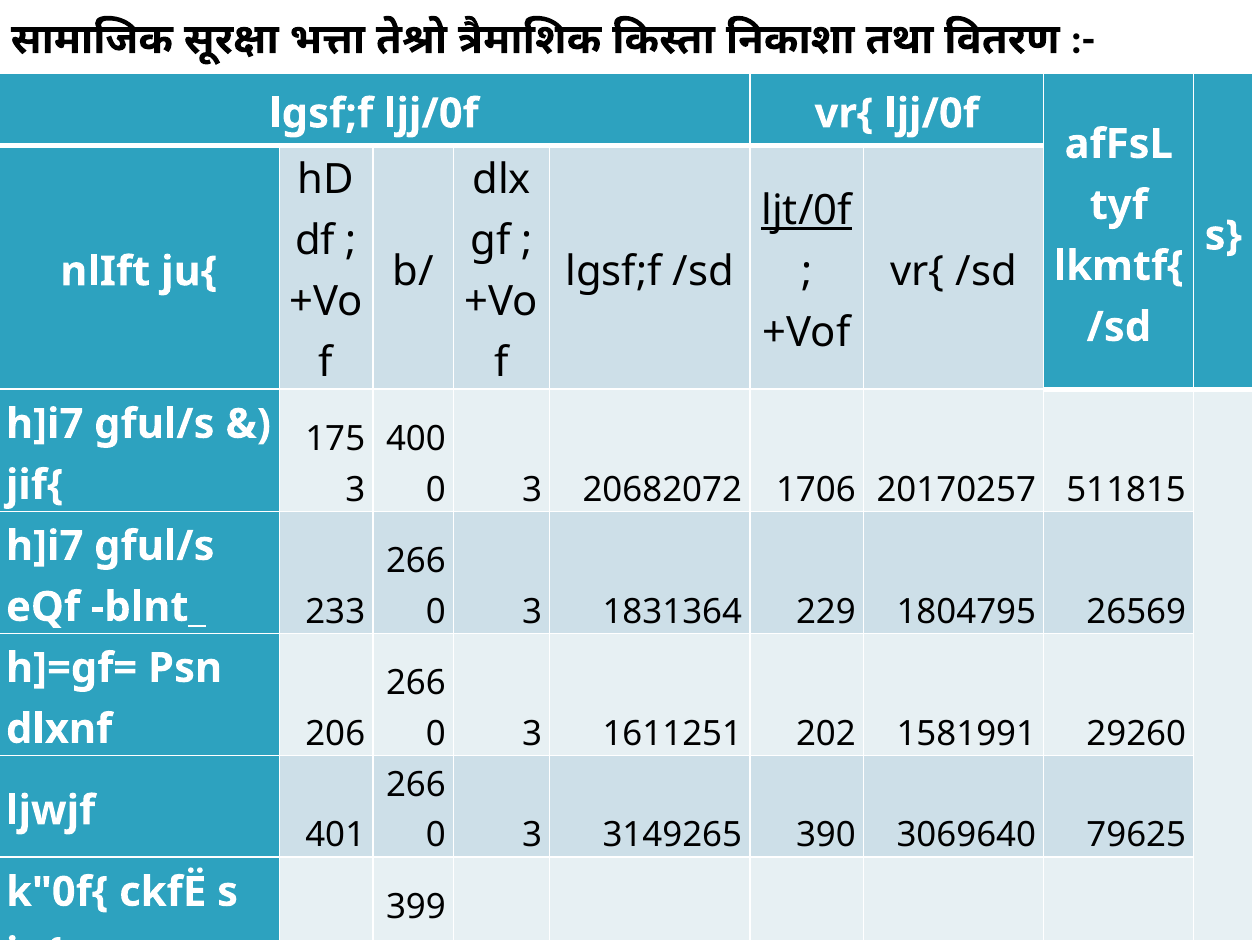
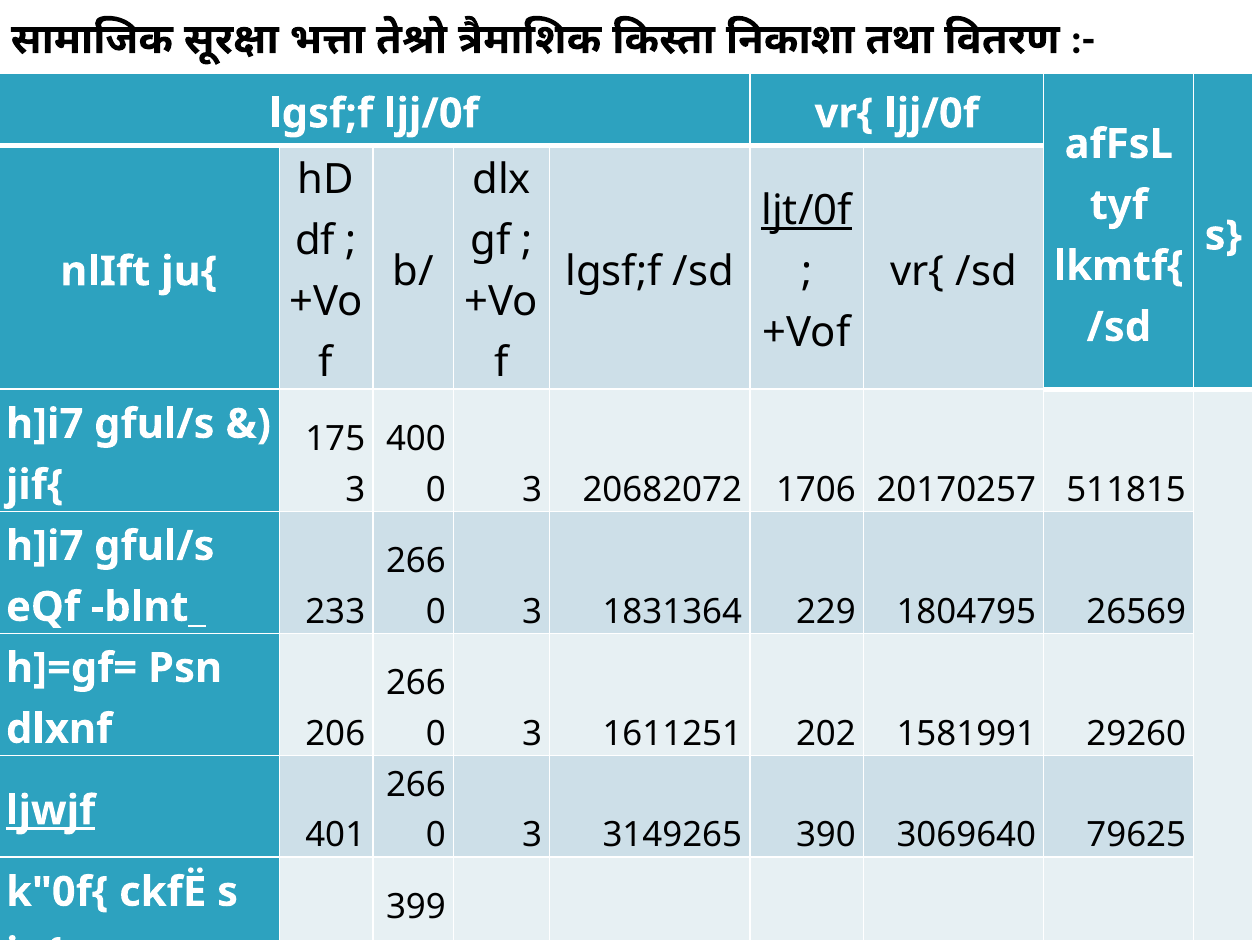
ljwjf underline: none -> present
